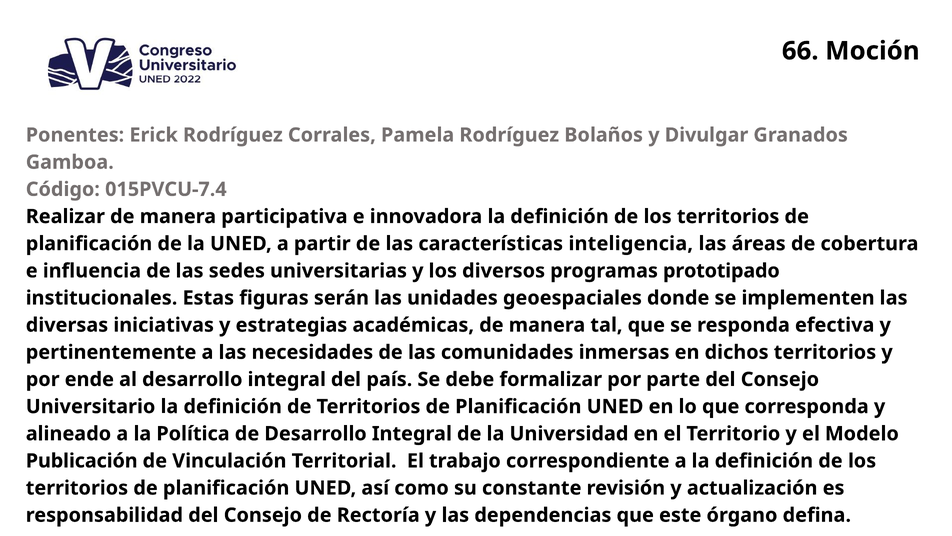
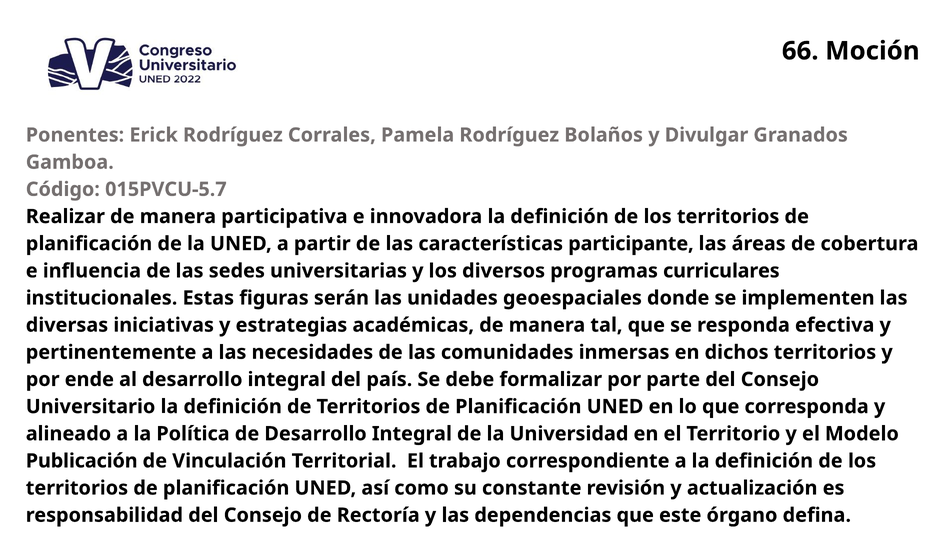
015PVCU-7.4: 015PVCU-7.4 -> 015PVCU-5.7
inteligencia: inteligencia -> participante
prototipado: prototipado -> curriculares
